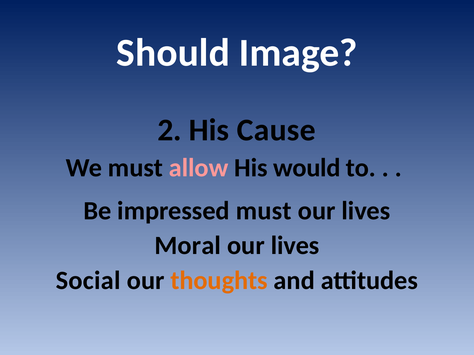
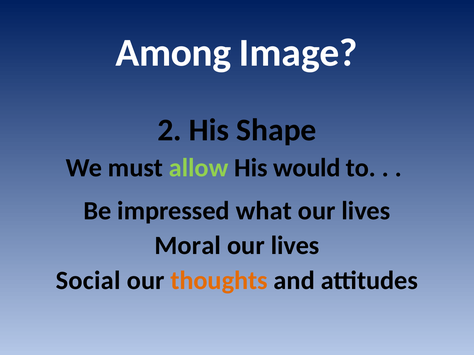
Should: Should -> Among
Cause: Cause -> Shape
allow colour: pink -> light green
impressed must: must -> what
